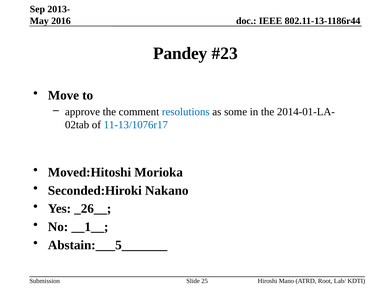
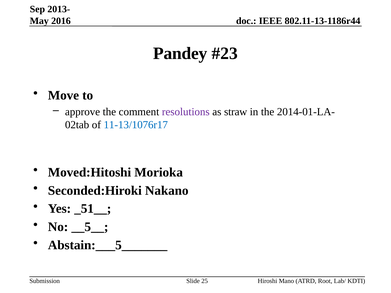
resolutions colour: blue -> purple
some: some -> straw
_26__: _26__ -> _51__
__1__: __1__ -> __5__
